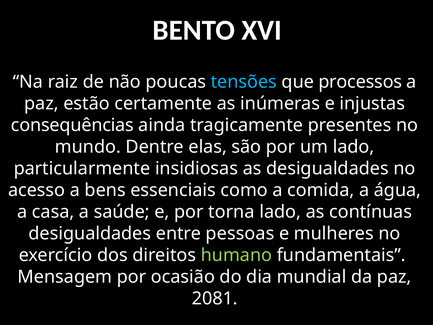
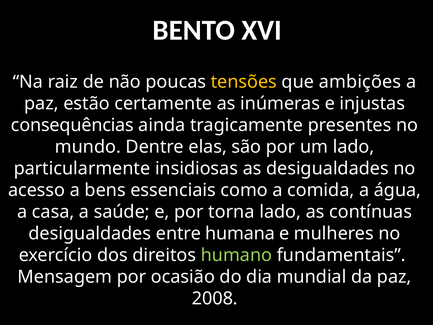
tensões colour: light blue -> yellow
processos: processos -> ambições
pessoas: pessoas -> humana
2081: 2081 -> 2008
